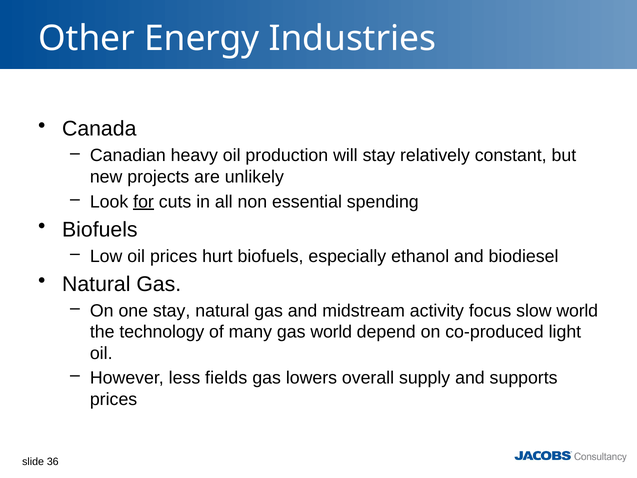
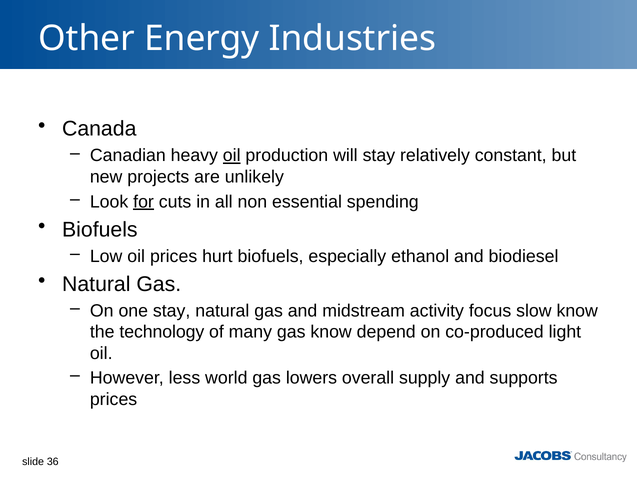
oil at (232, 156) underline: none -> present
slow world: world -> know
gas world: world -> know
fields: fields -> world
